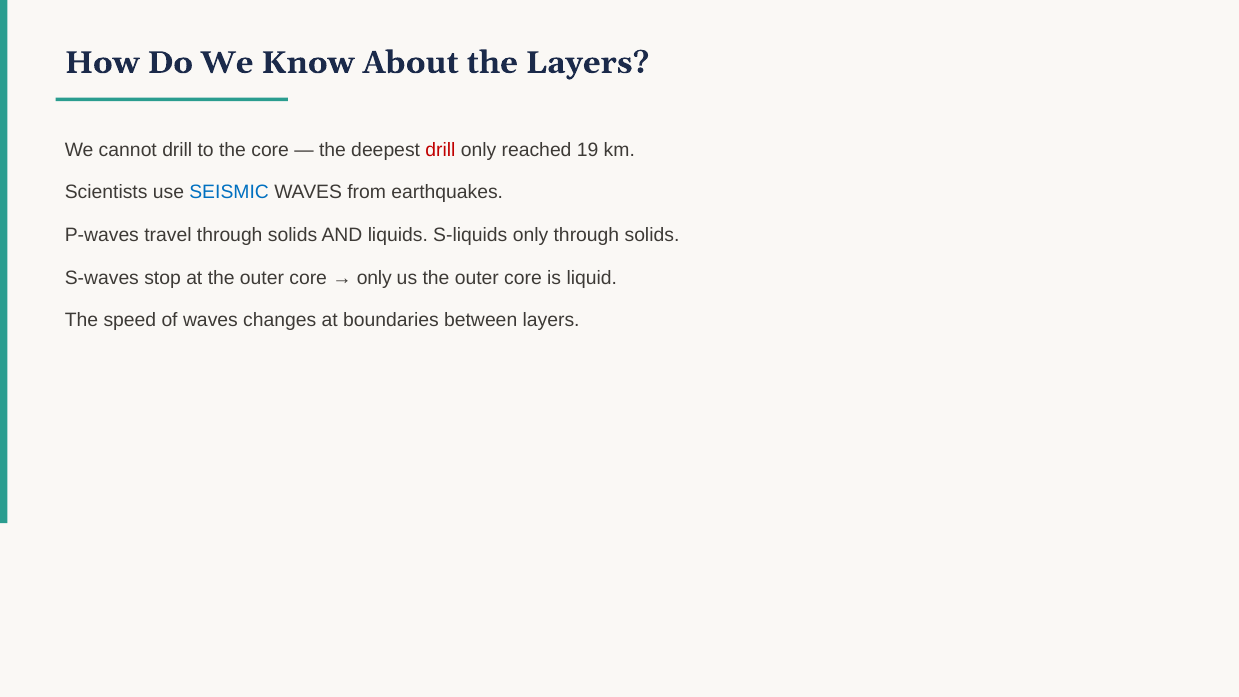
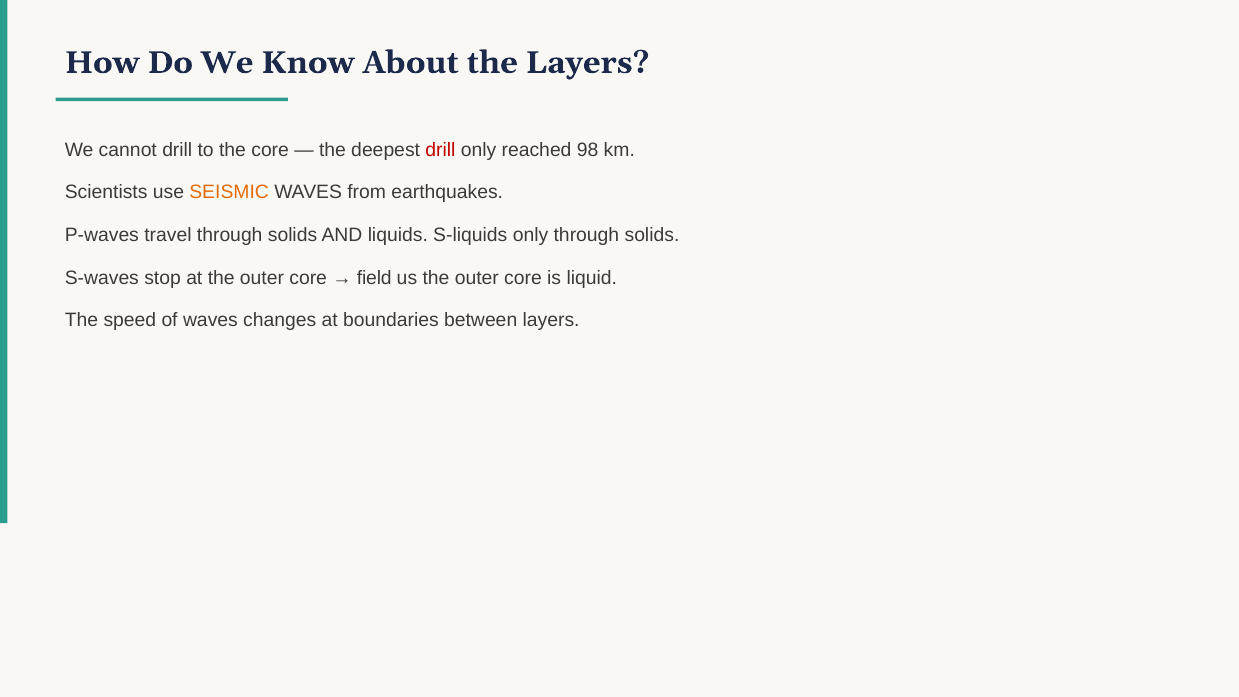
19: 19 -> 98
SEISMIC colour: blue -> orange
only at (374, 278): only -> field
